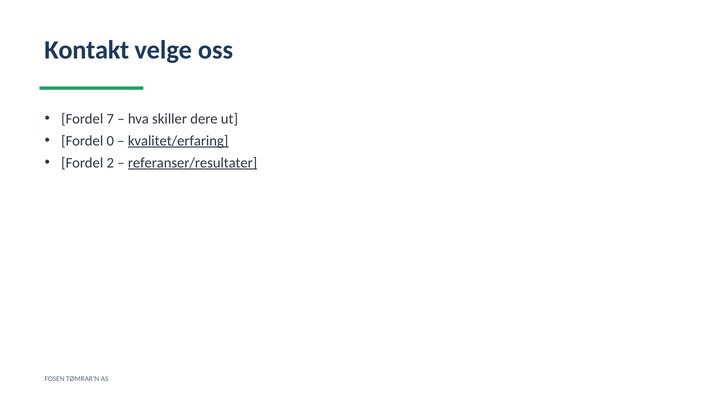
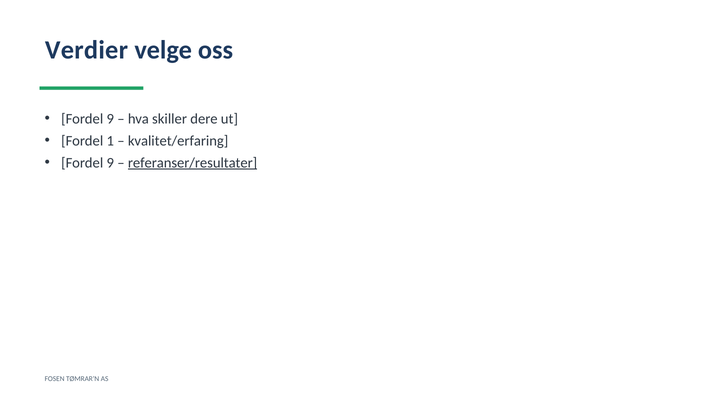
Kontakt: Kontakt -> Verdier
7 at (110, 119): 7 -> 9
0: 0 -> 1
kvalitet/erfaring underline: present -> none
2 at (110, 163): 2 -> 9
